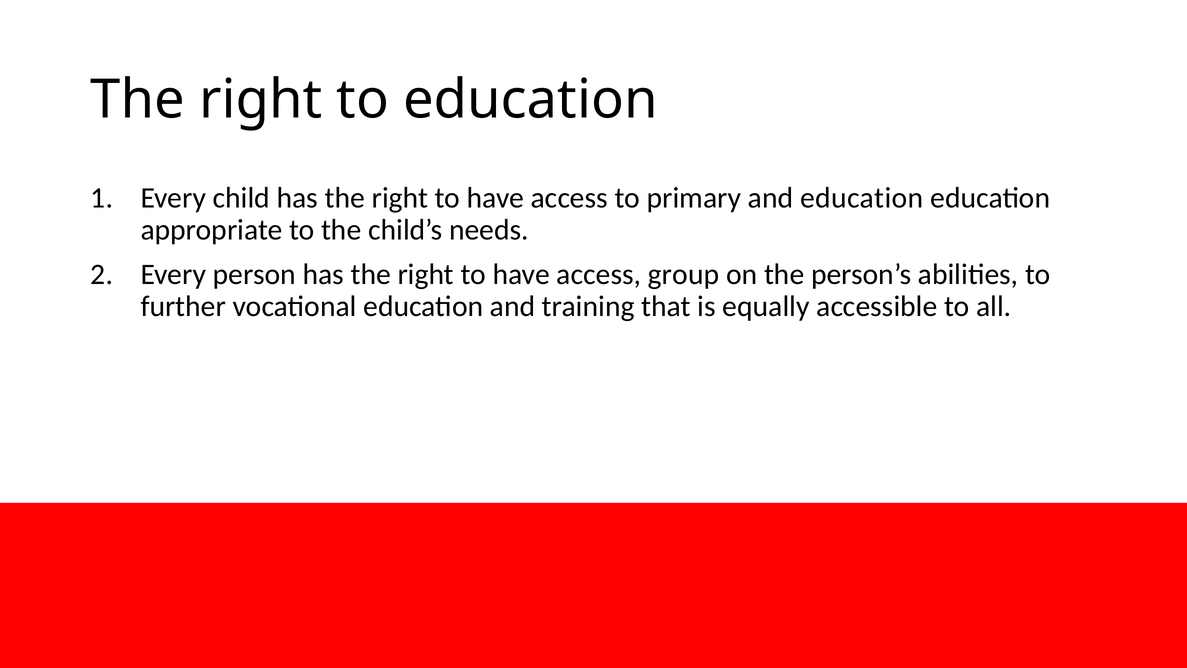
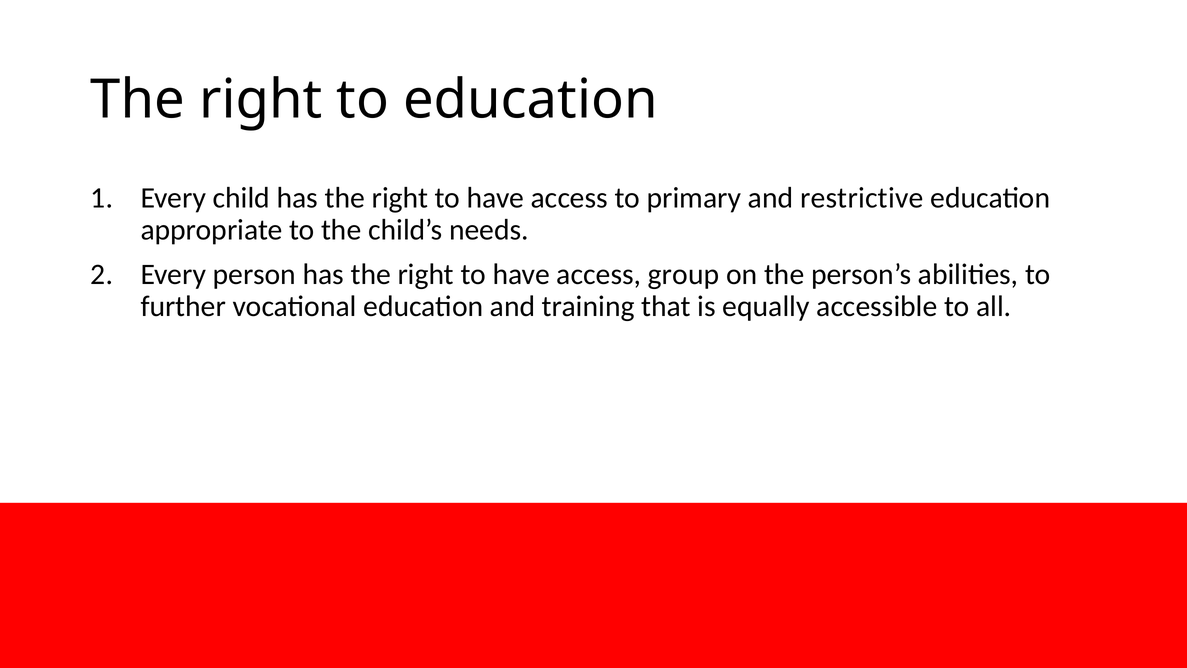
and education: education -> restrictive
